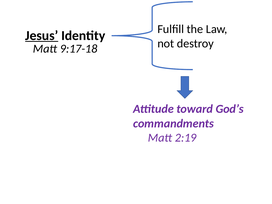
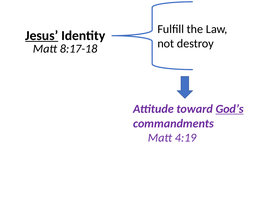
9:17-18: 9:17-18 -> 8:17-18
God’s underline: none -> present
2:19: 2:19 -> 4:19
